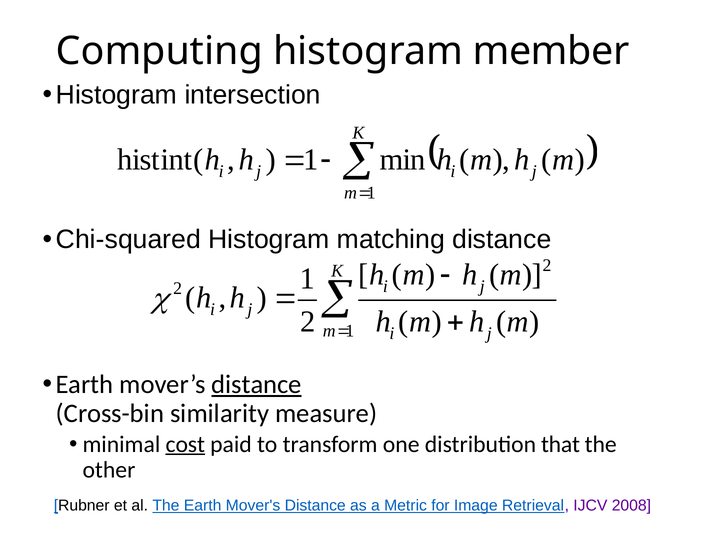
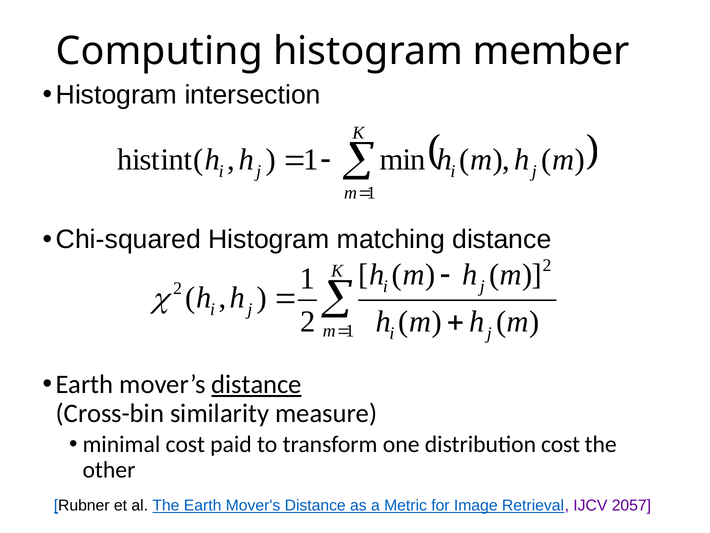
cost at (185, 444) underline: present -> none
distribution that: that -> cost
2008: 2008 -> 2057
